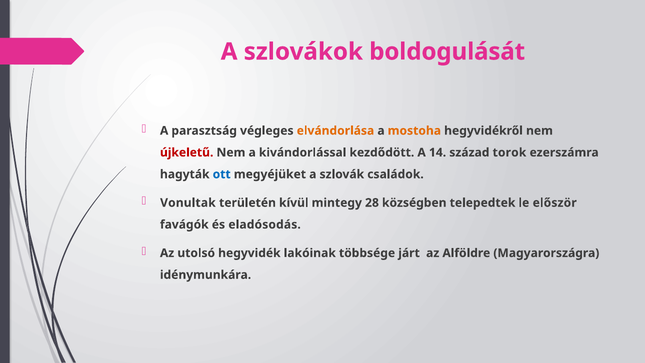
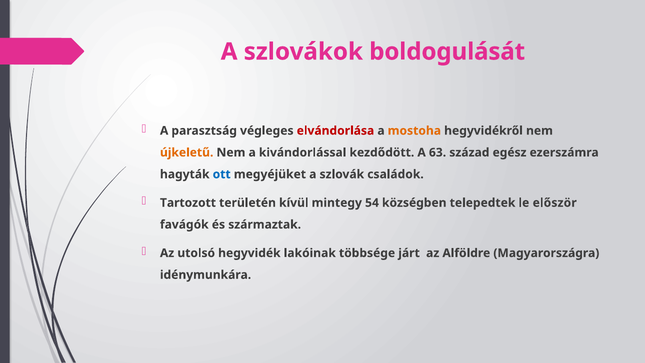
elvándorlása colour: orange -> red
újkeletű colour: red -> orange
14: 14 -> 63
torok: torok -> egész
Vonultak: Vonultak -> Tartozott
28: 28 -> 54
eladósodás: eladósodás -> származtak
